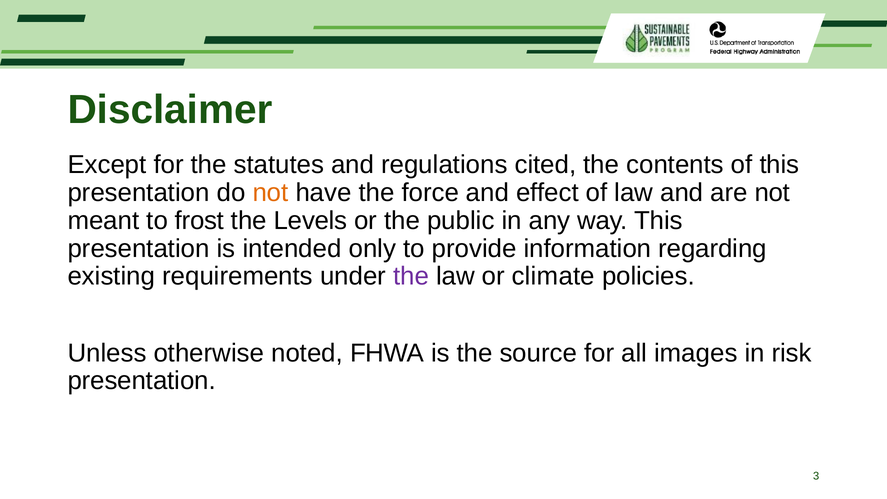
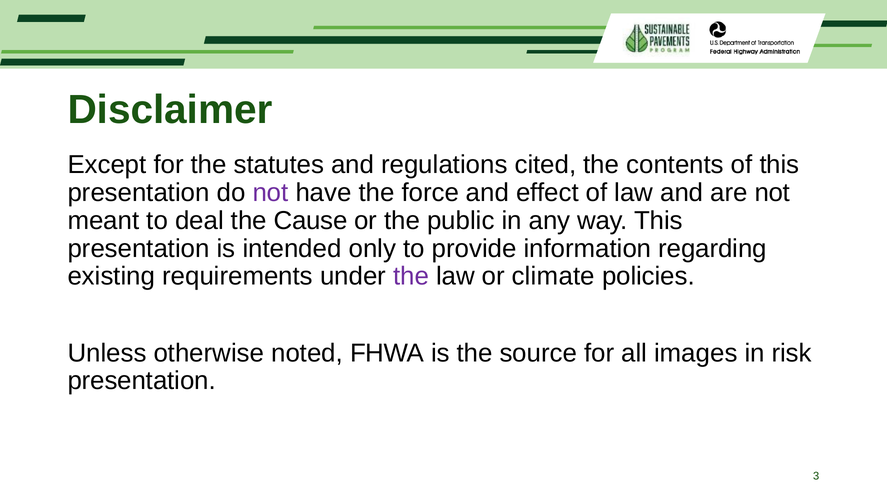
not at (271, 193) colour: orange -> purple
frost: frost -> deal
Levels: Levels -> Cause
